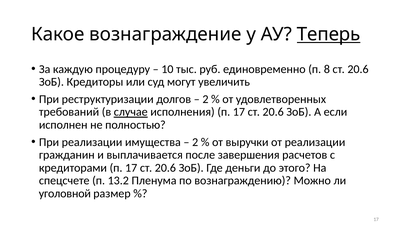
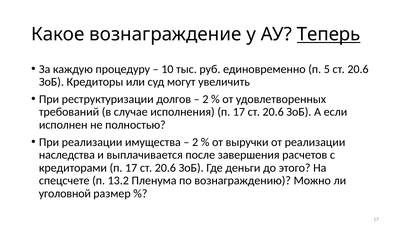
8: 8 -> 5
случае underline: present -> none
гражданин: гражданин -> наследства
